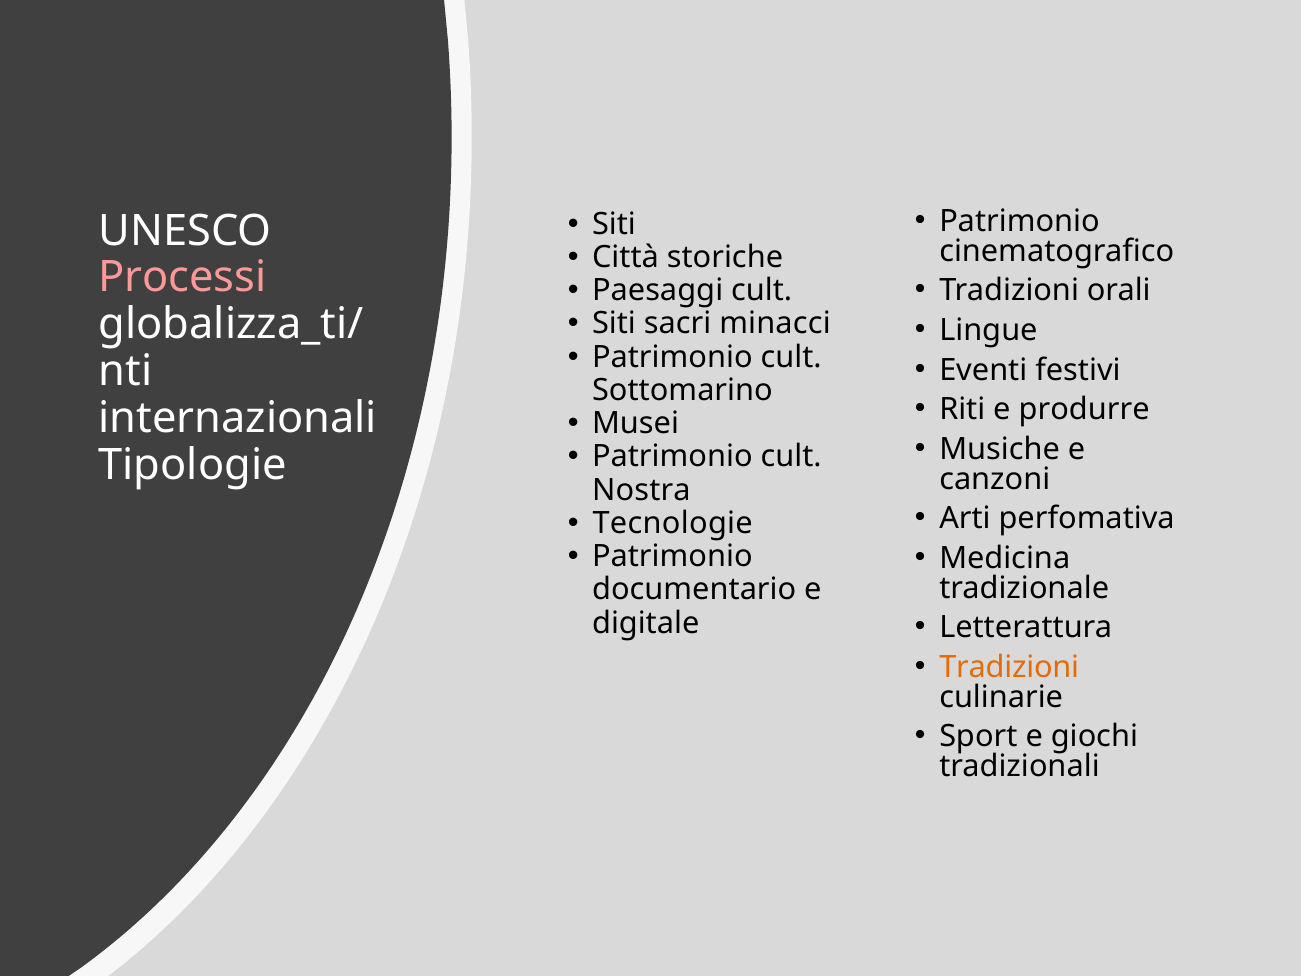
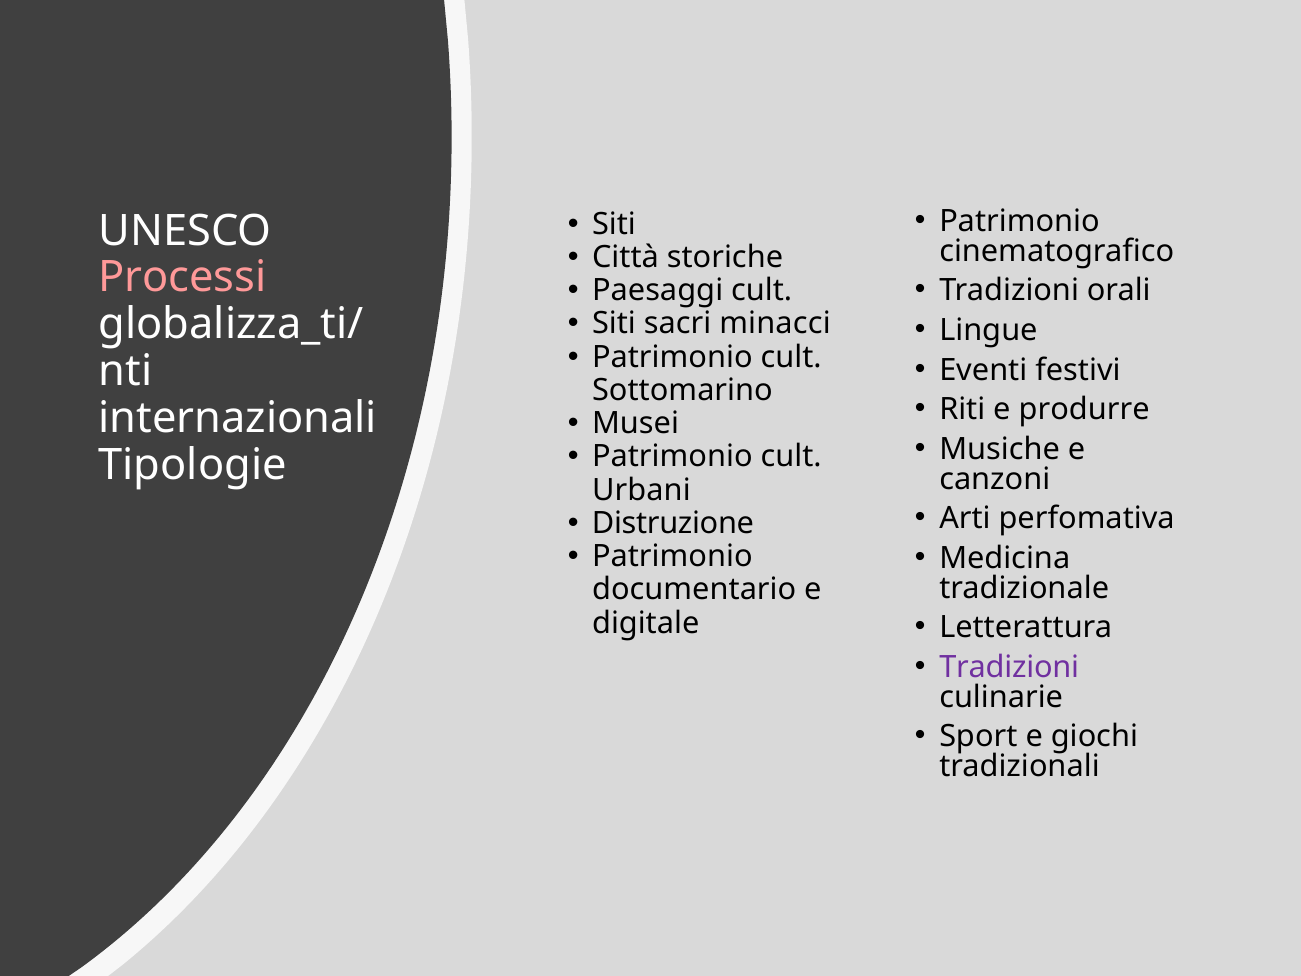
Nostra: Nostra -> Urbani
Tecnologie: Tecnologie -> Distruzione
Tradizioni at (1009, 667) colour: orange -> purple
